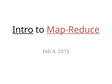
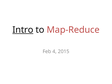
Map-Reduce underline: present -> none
